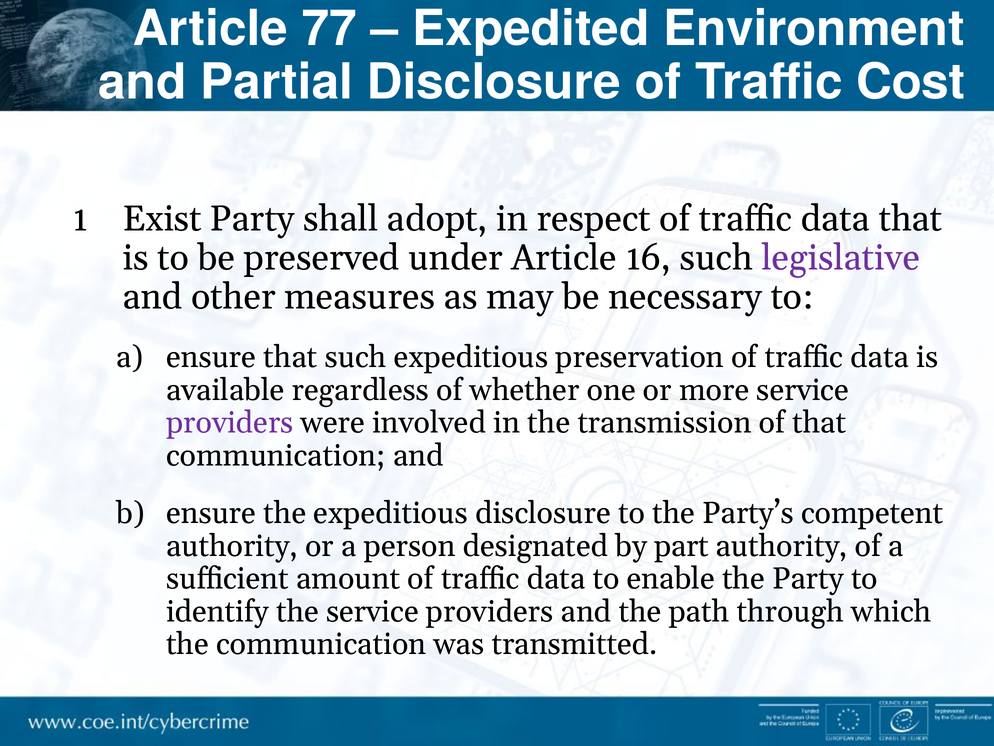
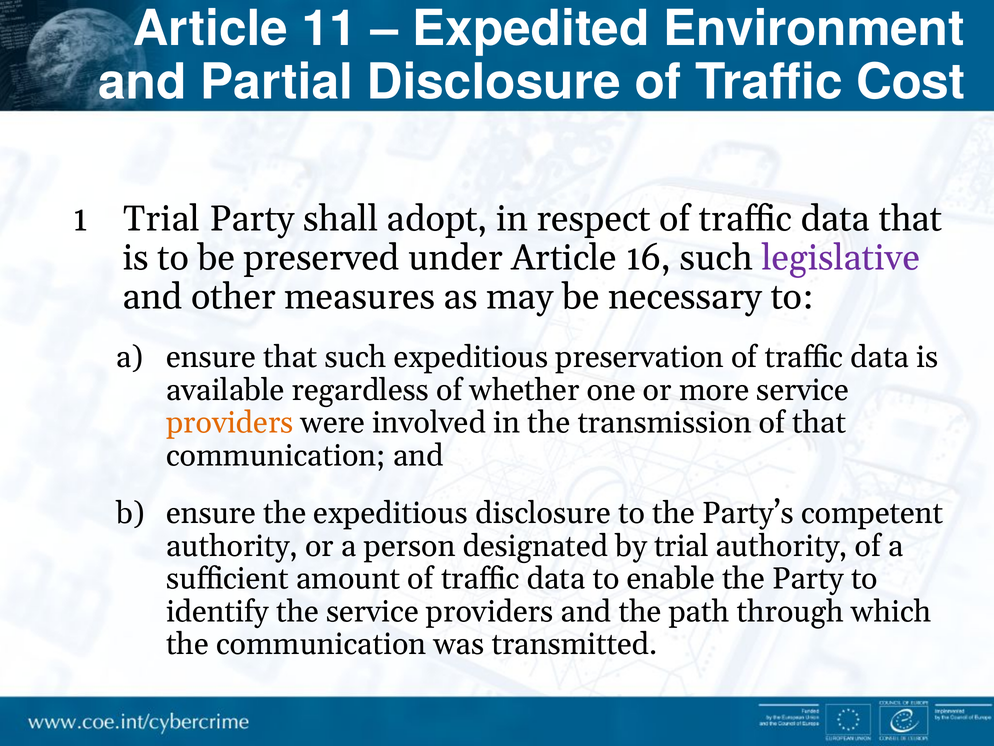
77: 77 -> 11
Exist at (162, 219): Exist -> Trial
providers at (230, 423) colour: purple -> orange
by part: part -> trial
